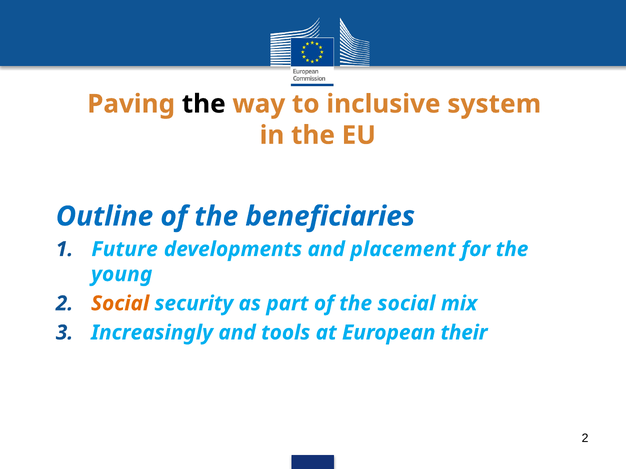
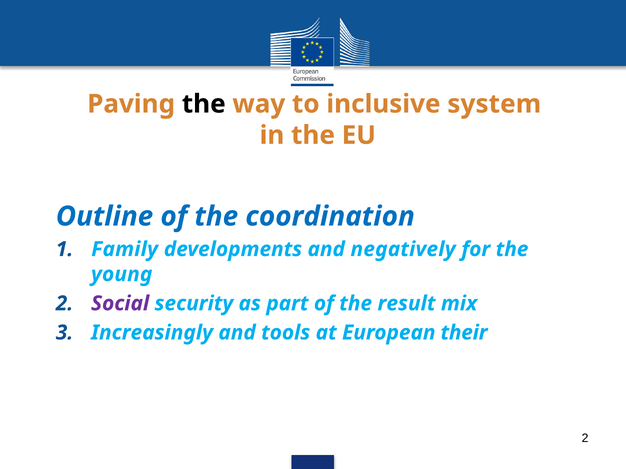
beneficiaries: beneficiaries -> coordination
Future: Future -> Family
placement: placement -> negatively
Social at (120, 304) colour: orange -> purple
the social: social -> result
